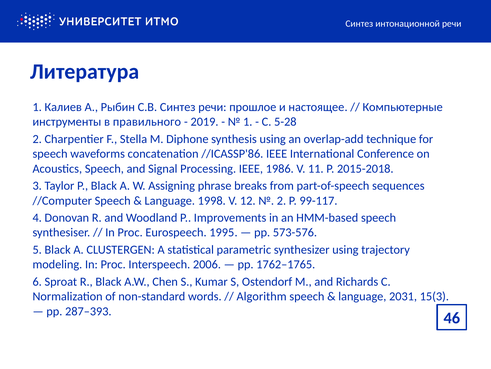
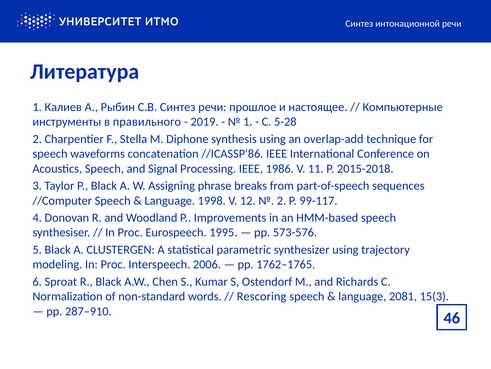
Algorithm: Algorithm -> Rescoring
2031: 2031 -> 2081
287–393: 287–393 -> 287–910
